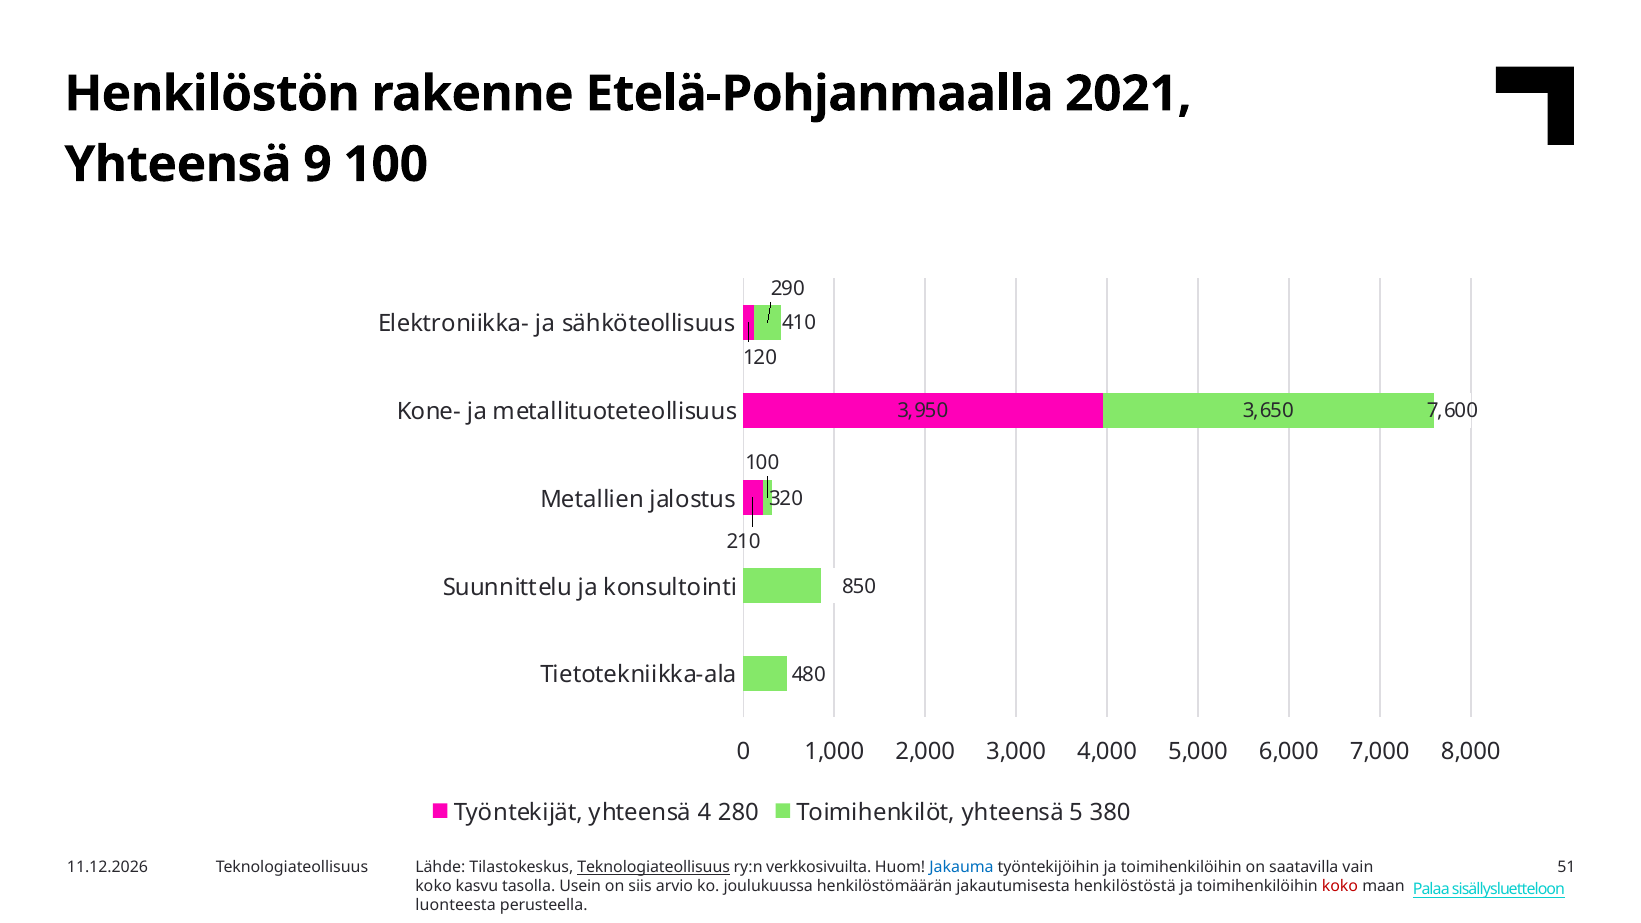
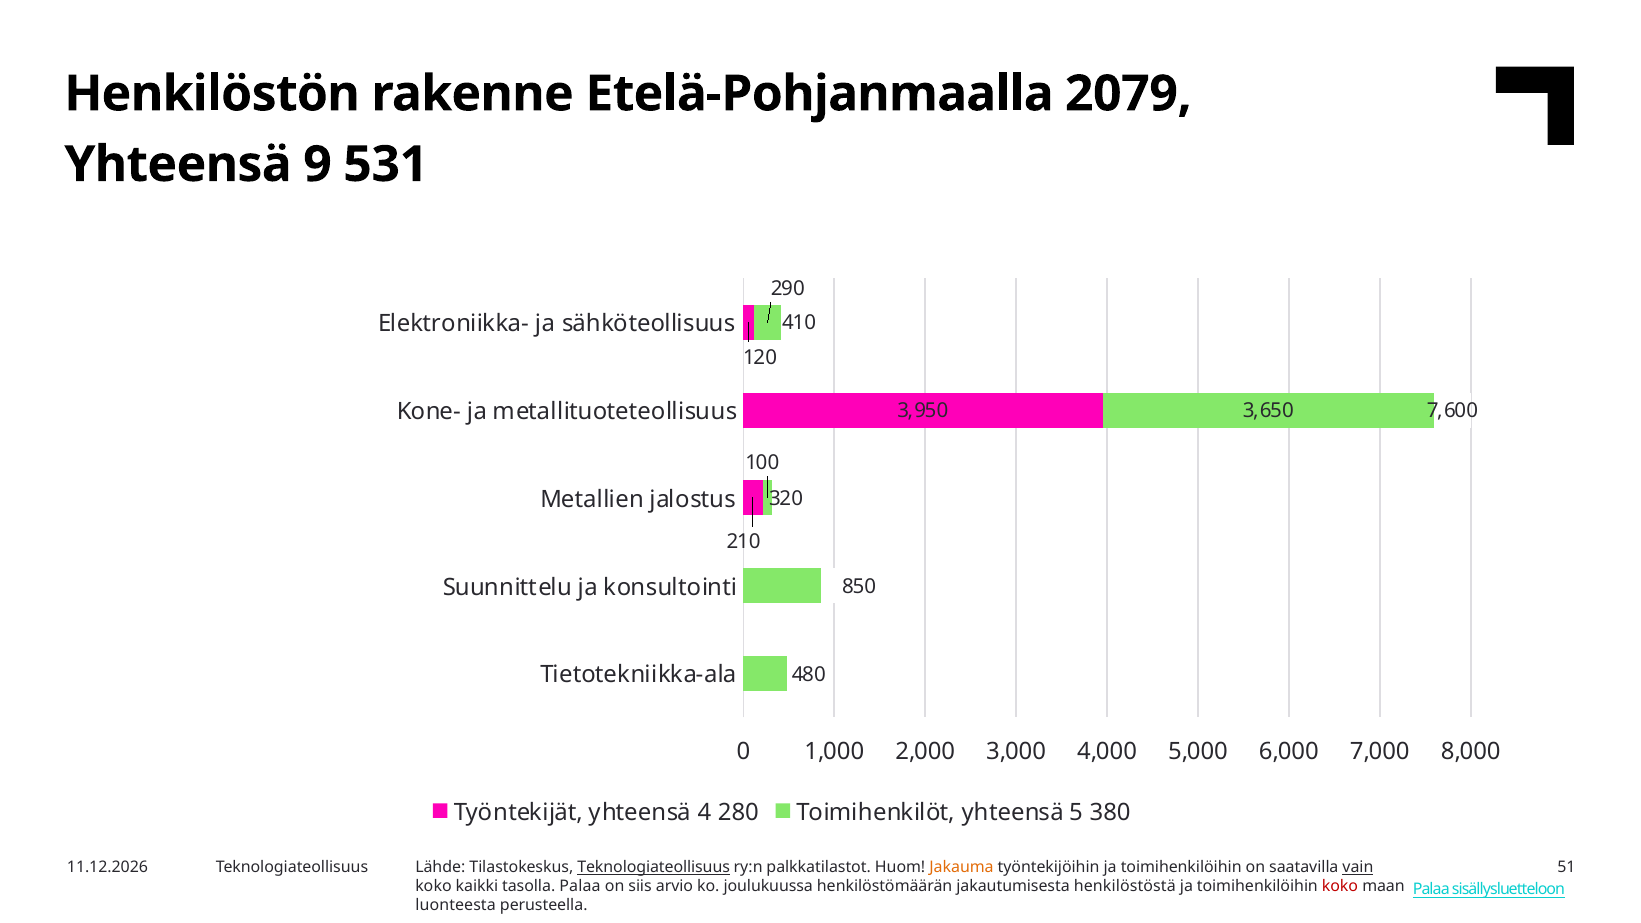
2021: 2021 -> 2079
9 100: 100 -> 531
verkkosivuilta: verkkosivuilta -> palkkatilastot
Jakauma colour: blue -> orange
vain underline: none -> present
kasvu: kasvu -> kaikki
tasolla Usein: Usein -> Palaa
